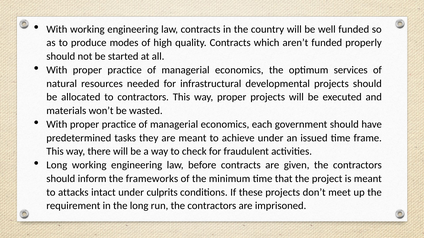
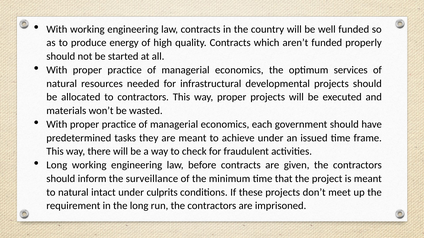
modes: modes -> energy
frameworks: frameworks -> surveillance
to attacks: attacks -> natural
